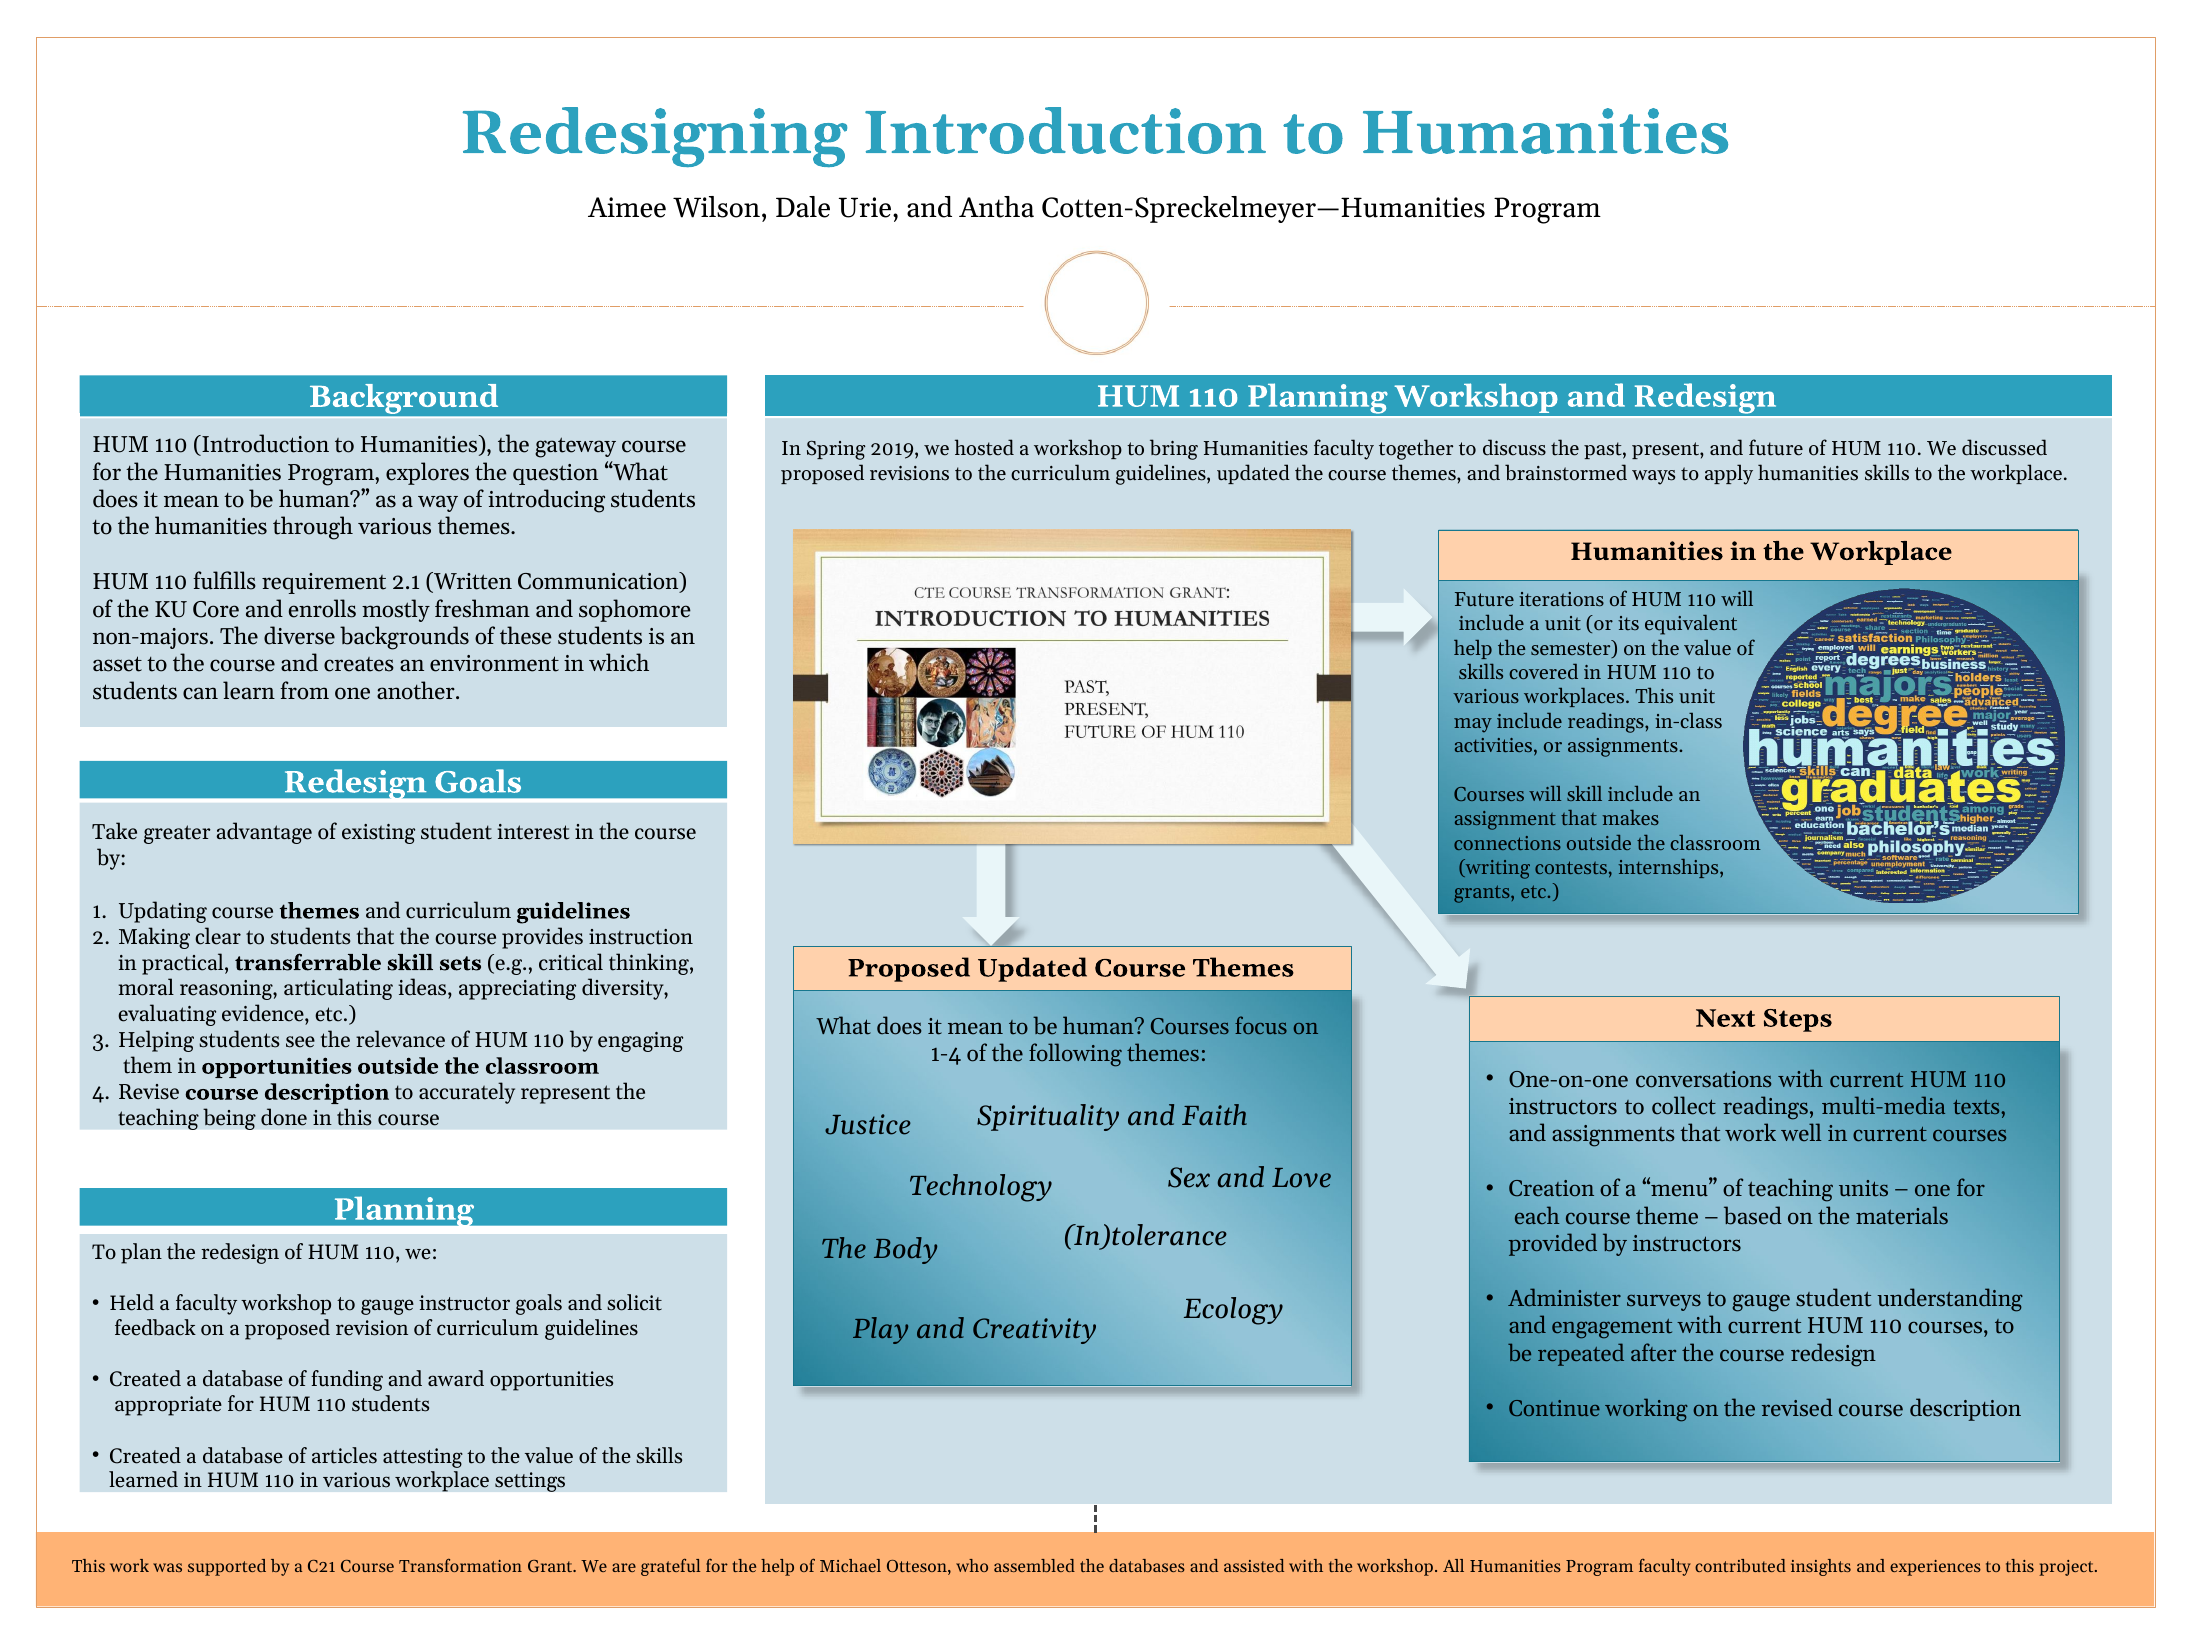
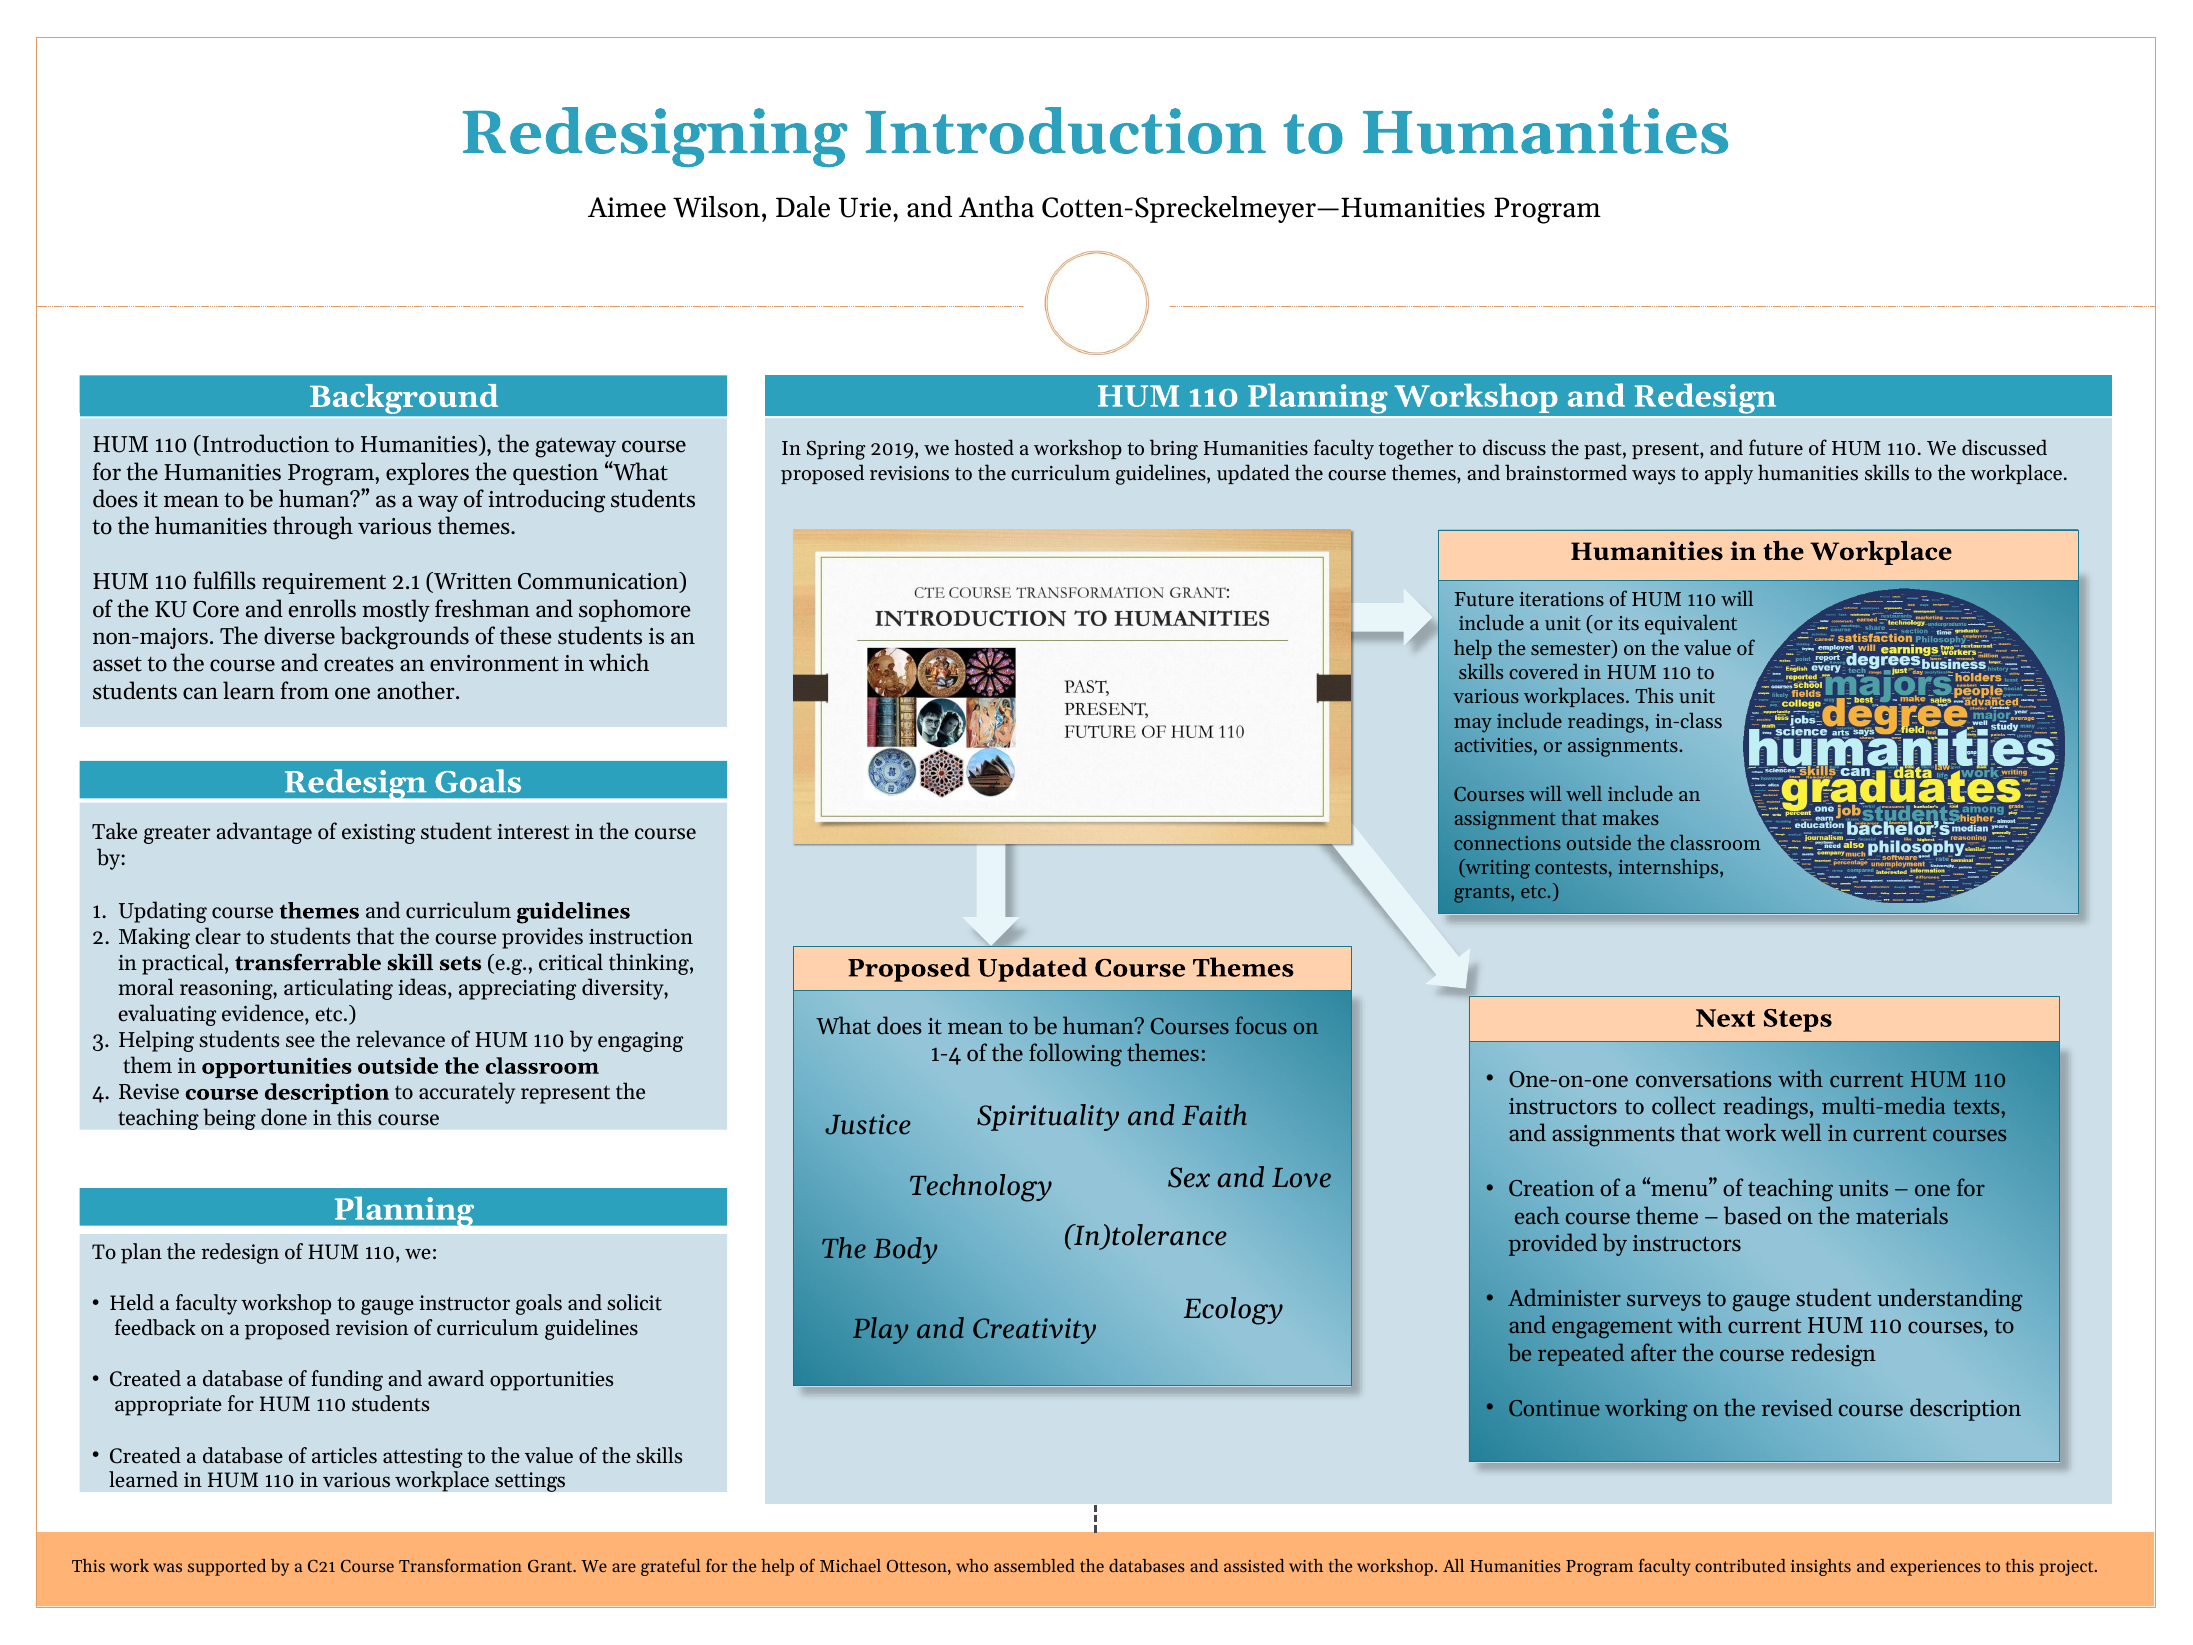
will skill: skill -> well
